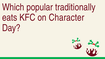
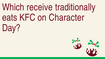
popular: popular -> receive
